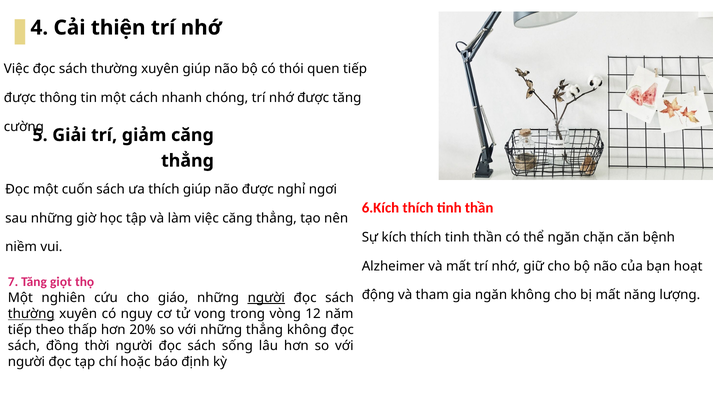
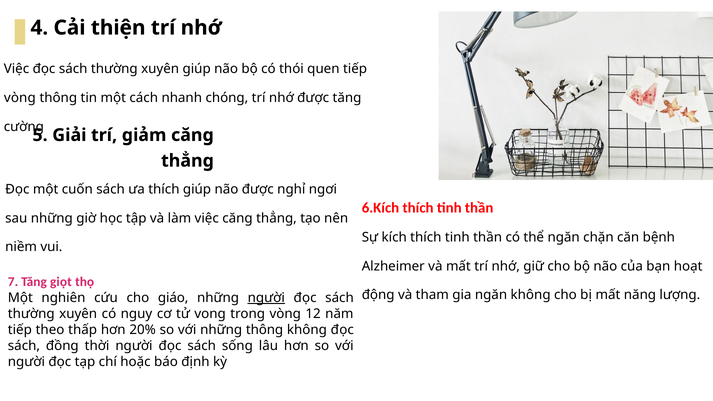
được at (20, 98): được -> vòng
thường at (31, 314) underline: present -> none
những thẳng: thẳng -> thông
